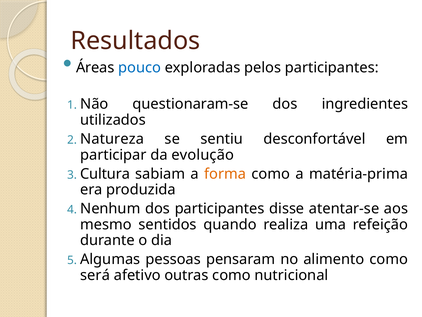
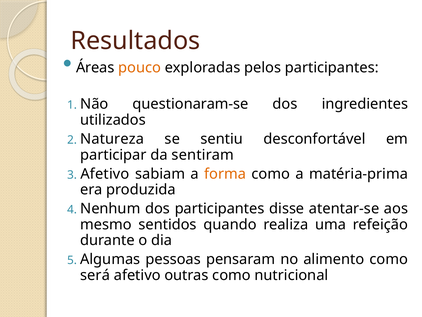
pouco colour: blue -> orange
evolução: evolução -> sentiram
Cultura at (105, 174): Cultura -> Afetivo
